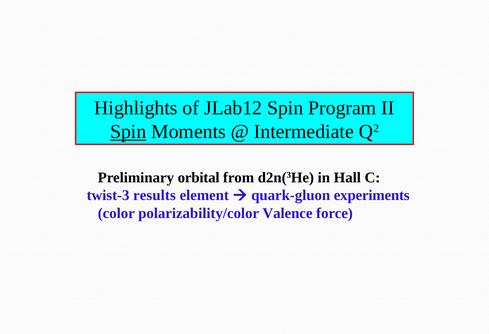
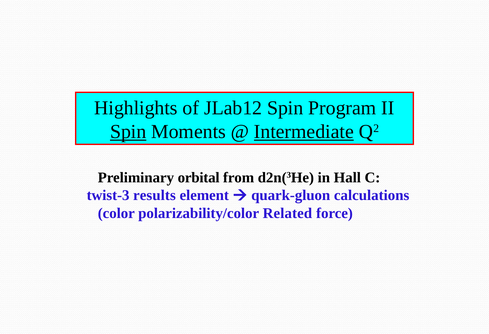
Intermediate underline: none -> present
experiments: experiments -> calculations
Valence: Valence -> Related
